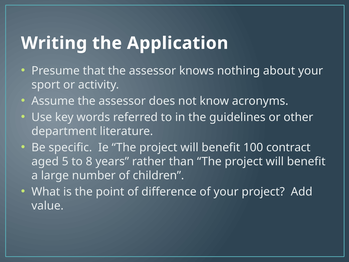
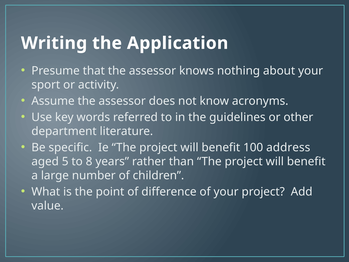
contract: contract -> address
